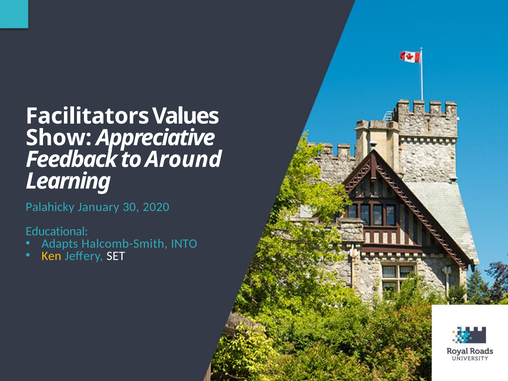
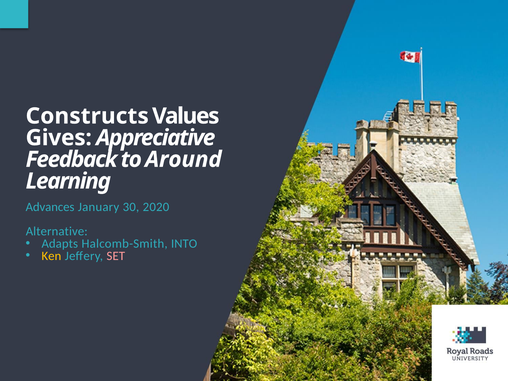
Facilitators: Facilitators -> Constructs
Show: Show -> Gives
Palahicky: Palahicky -> Advances
Educational: Educational -> Alternative
SET colour: white -> pink
